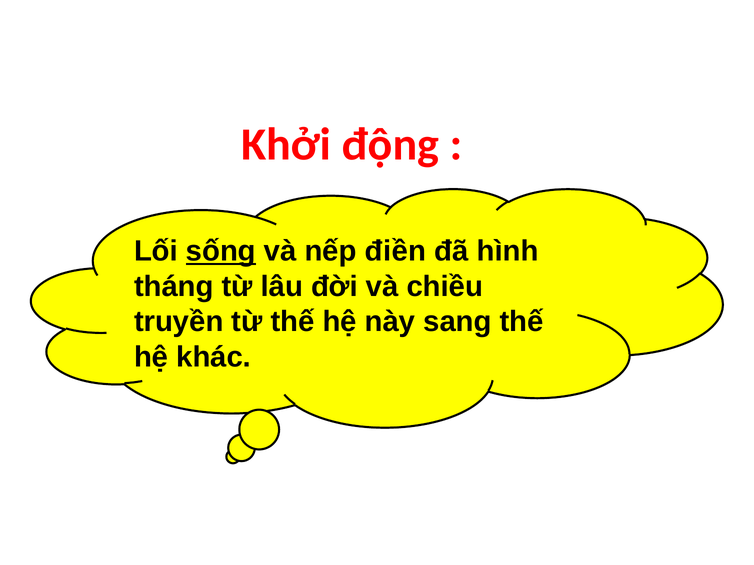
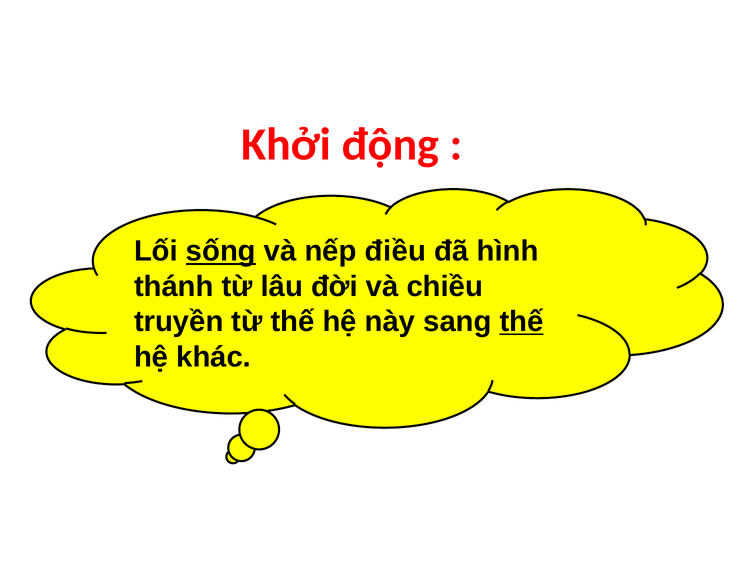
điền: điền -> điều
tháng: tháng -> thánh
thế at (522, 322) underline: none -> present
